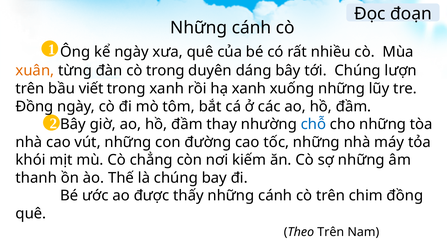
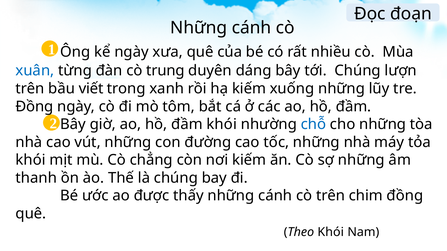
xuân colour: orange -> blue
cò trong: trong -> trung
hạ xanh: xanh -> kiếm
đầm thay: thay -> khói
Theo Trên: Trên -> Khói
